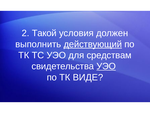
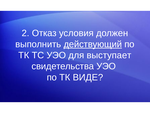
Такой: Такой -> Отказ
средствам: средствам -> выступает
УЭО at (106, 66) underline: present -> none
